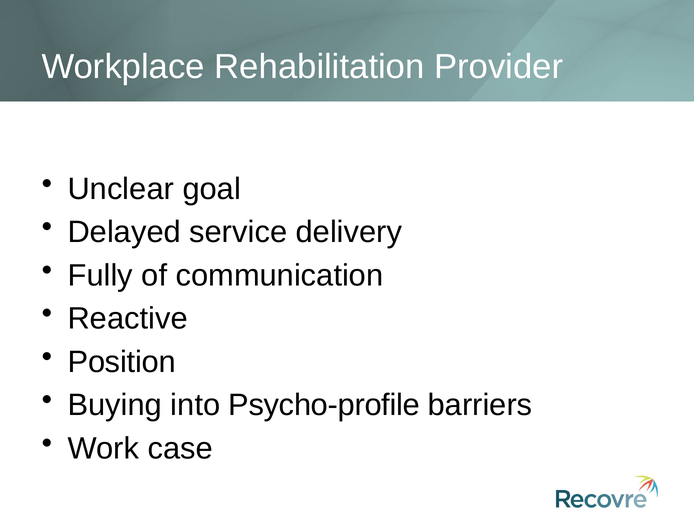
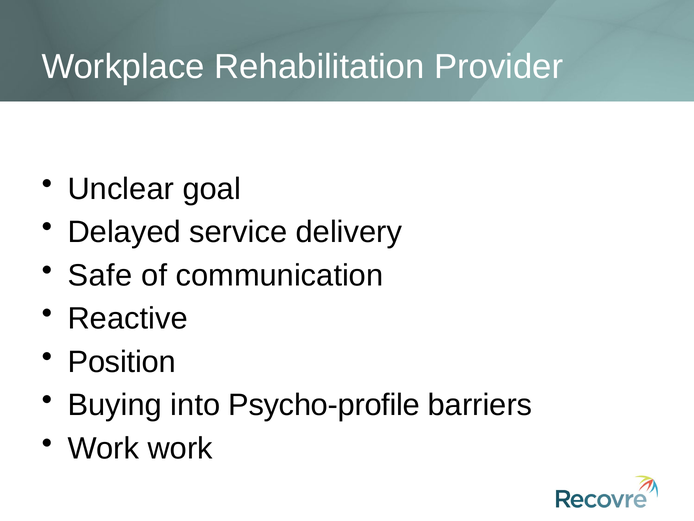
Fully: Fully -> Safe
Work case: case -> work
